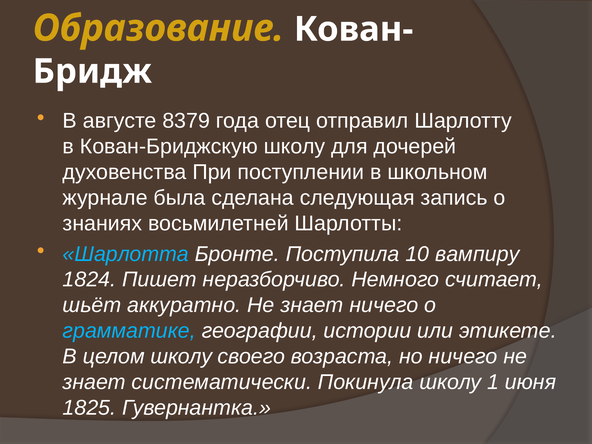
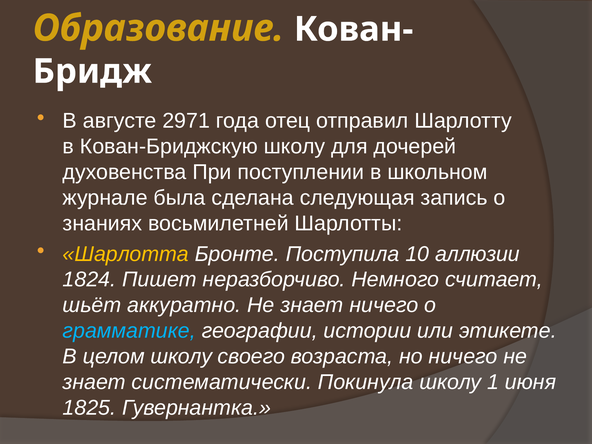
8379: 8379 -> 2971
Шарлотта colour: light blue -> yellow
вампиру: вампиру -> аллюзии
